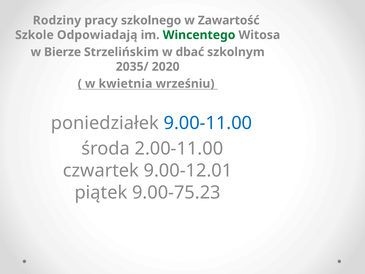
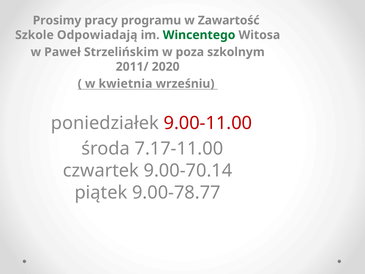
Rodziny: Rodziny -> Prosimy
szkolnego: szkolnego -> programu
Bierze: Bierze -> Paweł
dbać: dbać -> poza
2035/: 2035/ -> 2011/
9.00-11.00 colour: blue -> red
2.00-11.00: 2.00-11.00 -> 7.17-11.00
9.00-12.01: 9.00-12.01 -> 9.00-70.14
9.00-75.23: 9.00-75.23 -> 9.00-78.77
